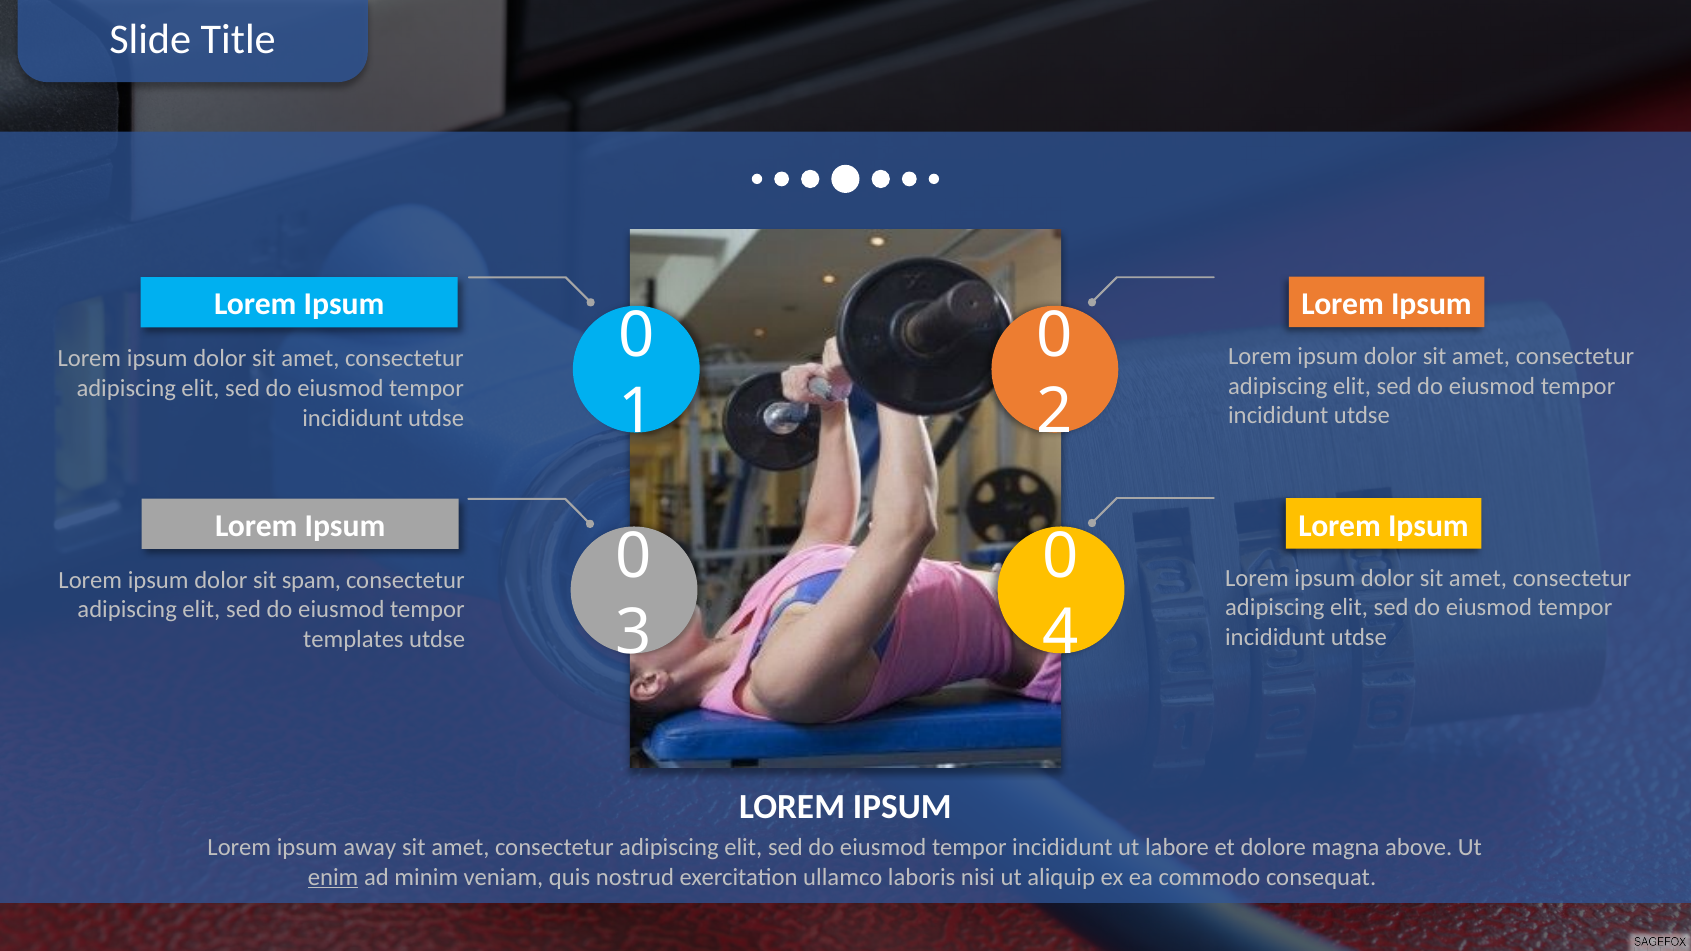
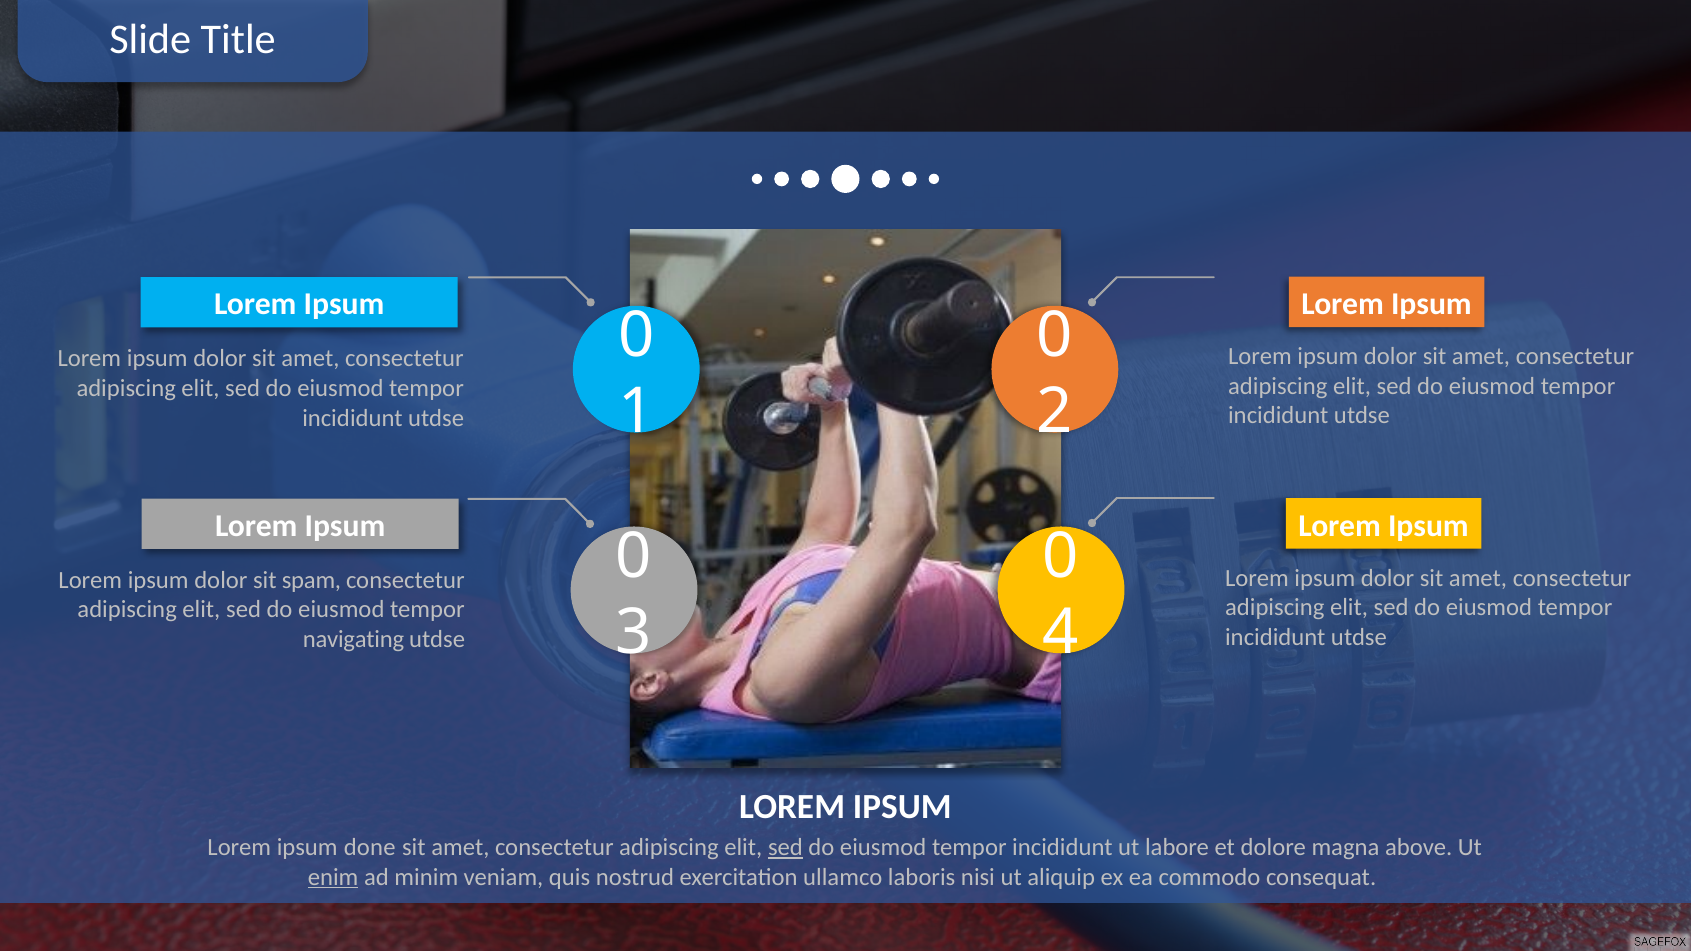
templates: templates -> navigating
away: away -> done
sed at (785, 847) underline: none -> present
